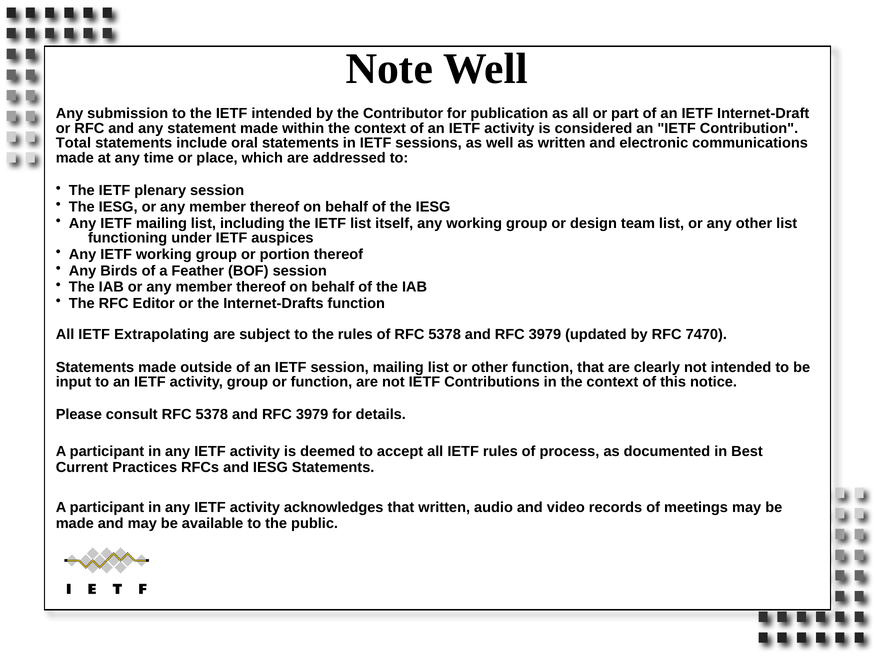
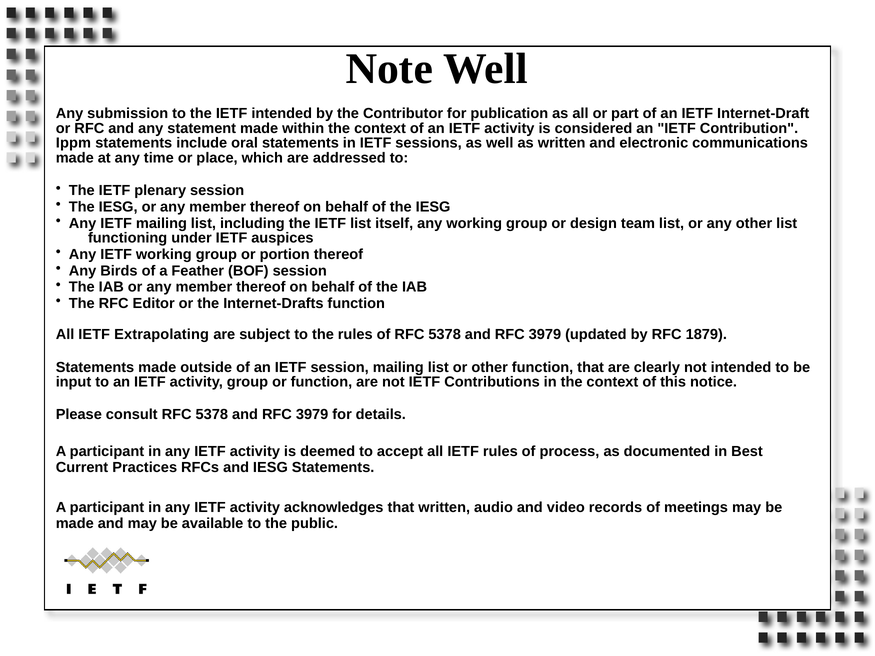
Total: Total -> Ippm
7470: 7470 -> 1879
